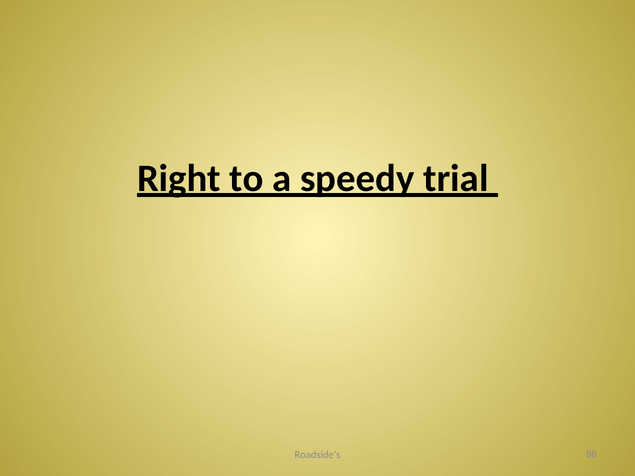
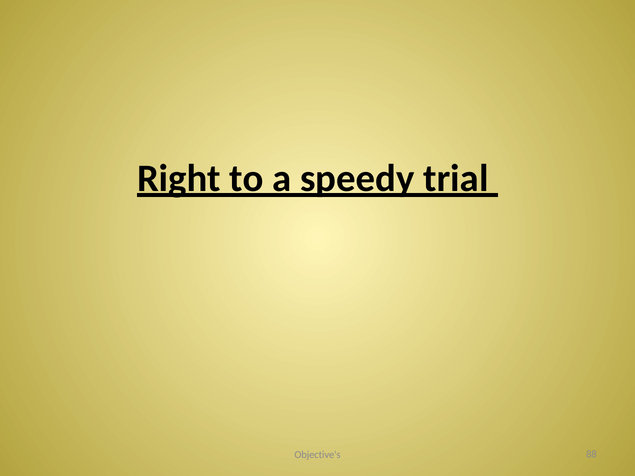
Roadside's: Roadside's -> Objective's
